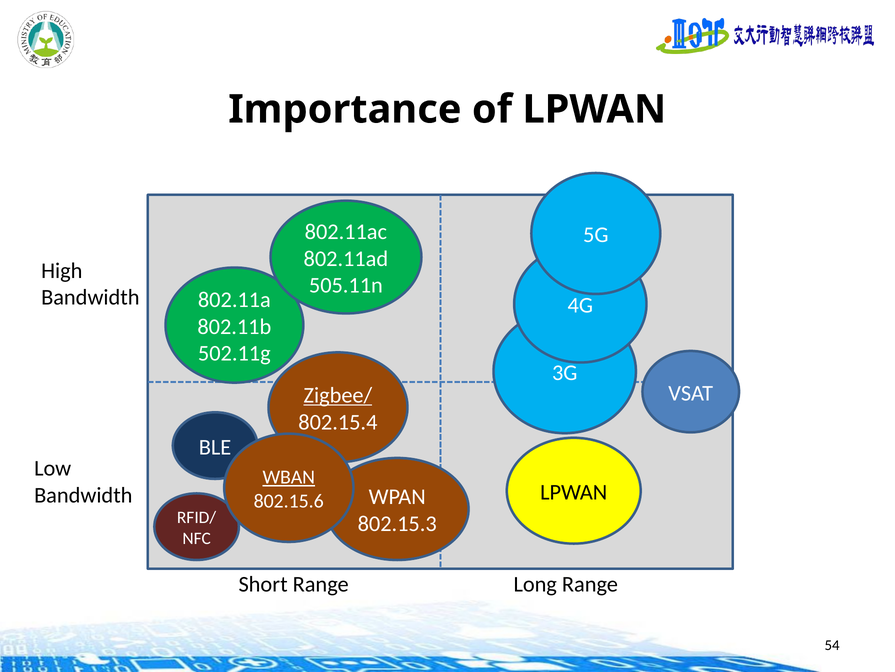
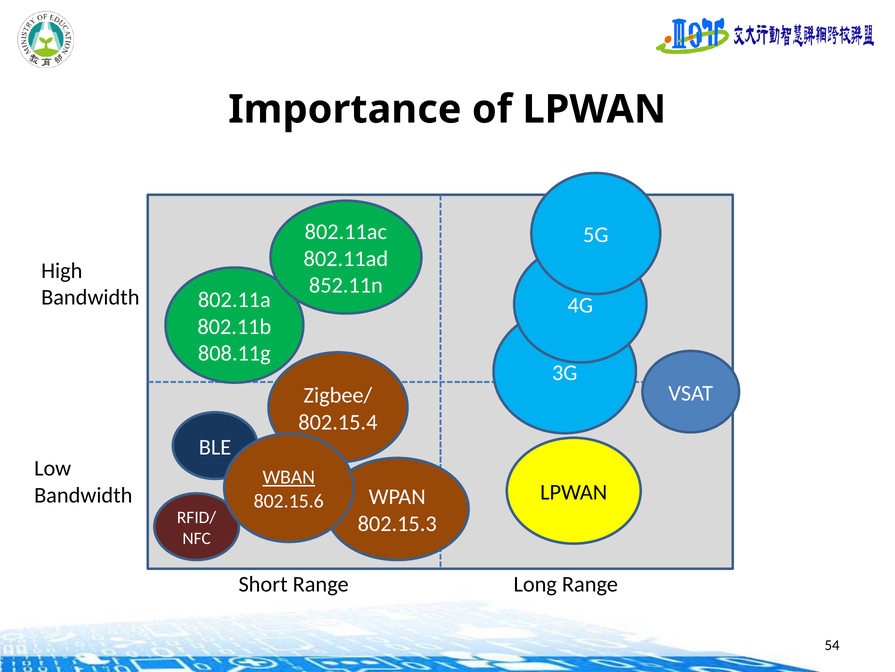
505.11n: 505.11n -> 852.11n
502.11g: 502.11g -> 808.11g
Zigbee/ underline: present -> none
